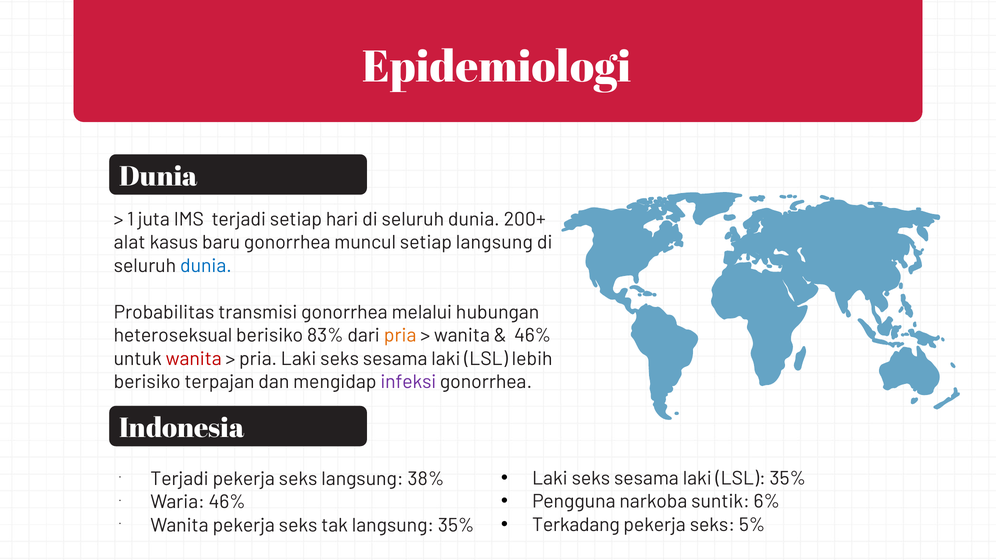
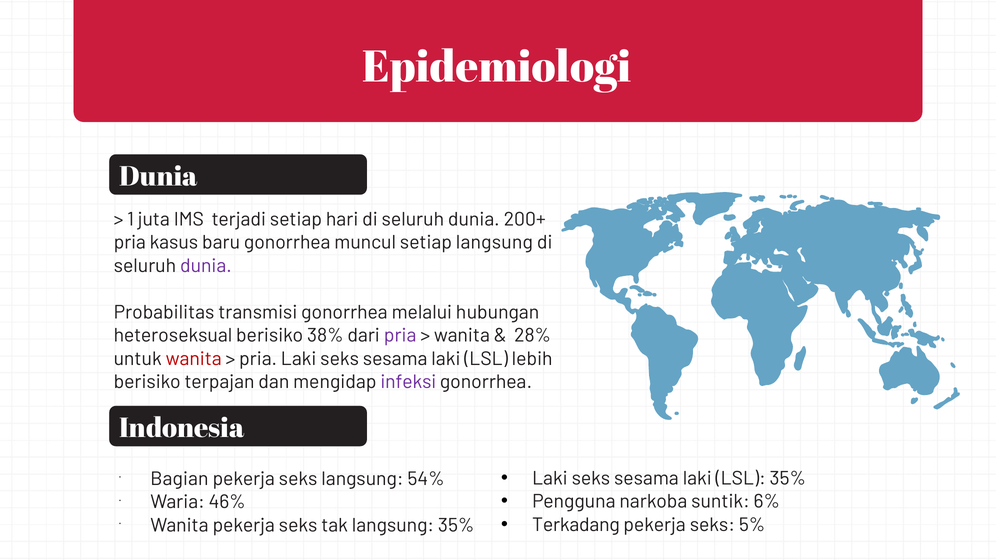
alat at (130, 243): alat -> pria
dunia at (206, 266) colour: blue -> purple
83%: 83% -> 38%
pria at (400, 336) colour: orange -> purple
46% at (533, 336): 46% -> 28%
Terjadi at (179, 479): Terjadi -> Bagian
38%: 38% -> 54%
